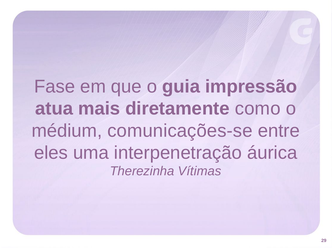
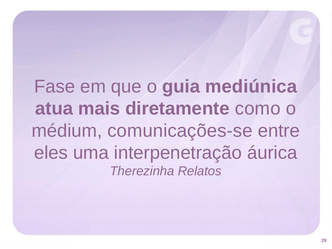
impressão: impressão -> mediúnica
Vítimas: Vítimas -> Relatos
